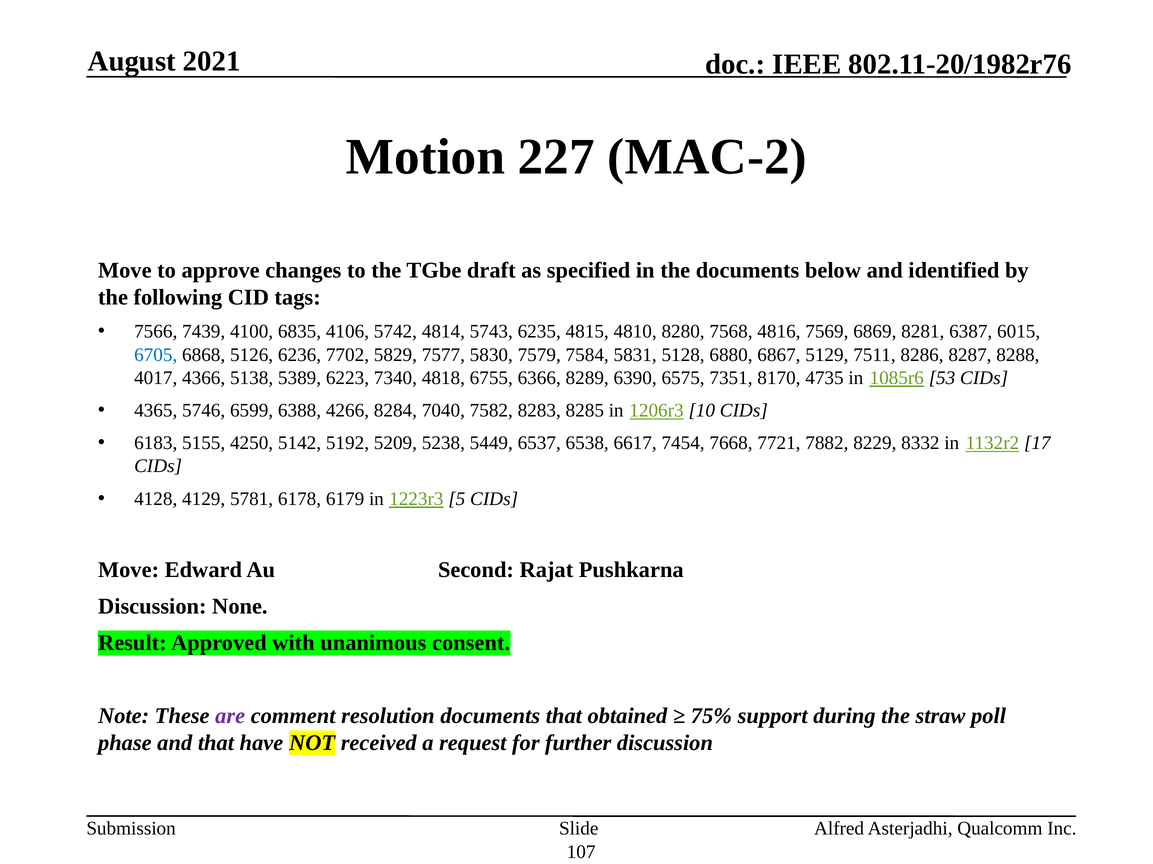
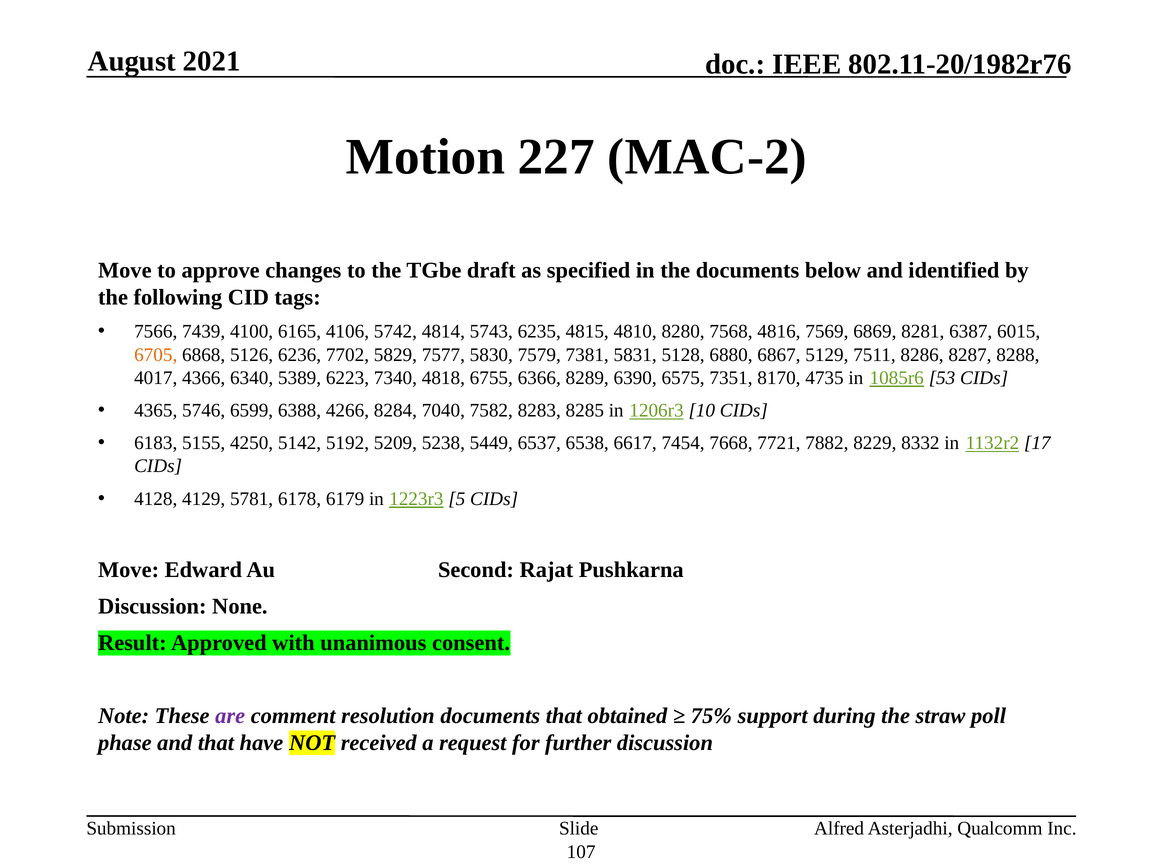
6835: 6835 -> 6165
6705 colour: blue -> orange
7584: 7584 -> 7381
5138: 5138 -> 6340
